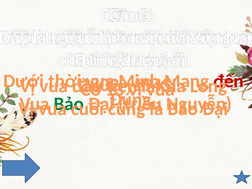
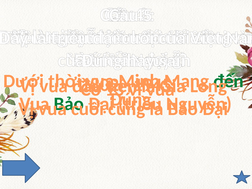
đến at (229, 81) colour: red -> green
